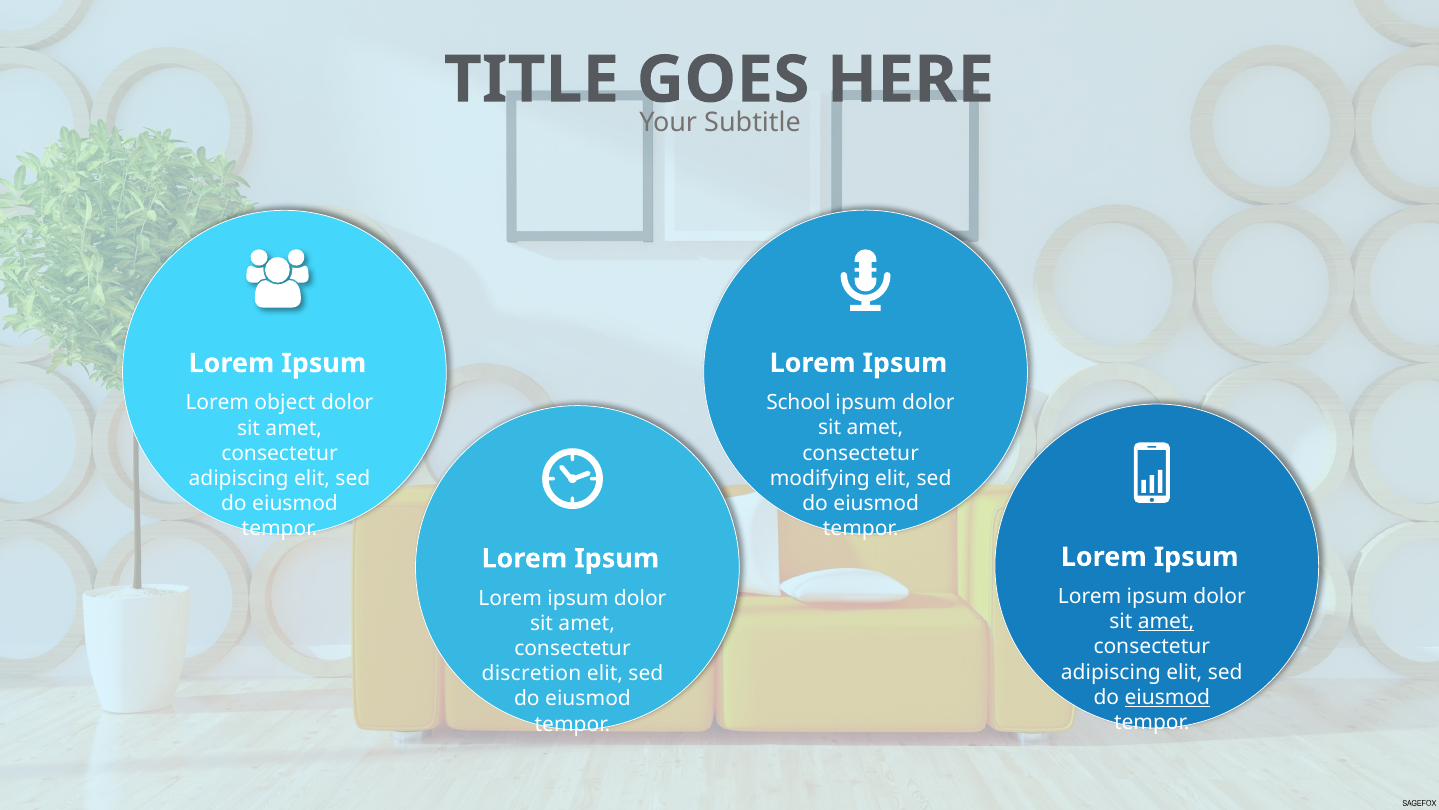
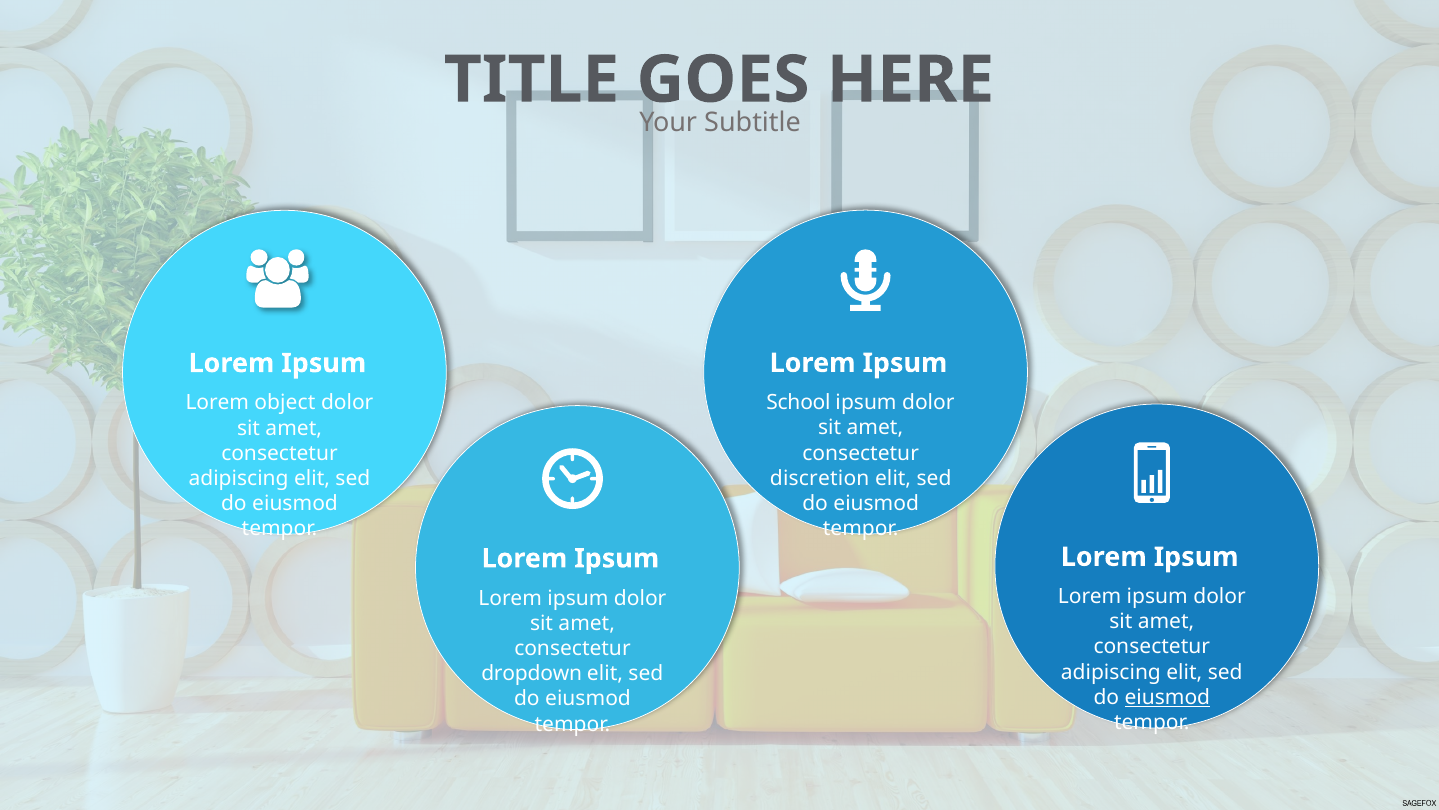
modifying: modifying -> discretion
amet at (1166, 621) underline: present -> none
discretion: discretion -> dropdown
